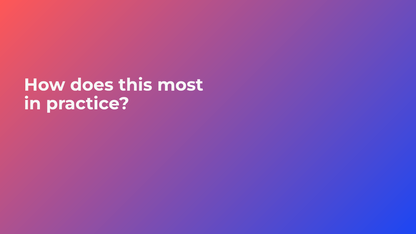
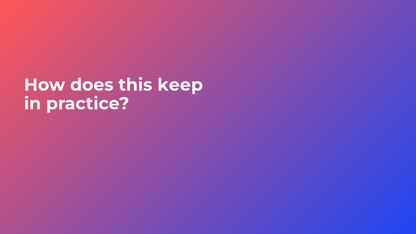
most: most -> keep
